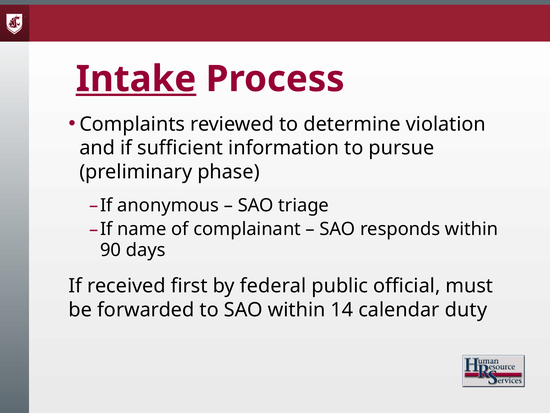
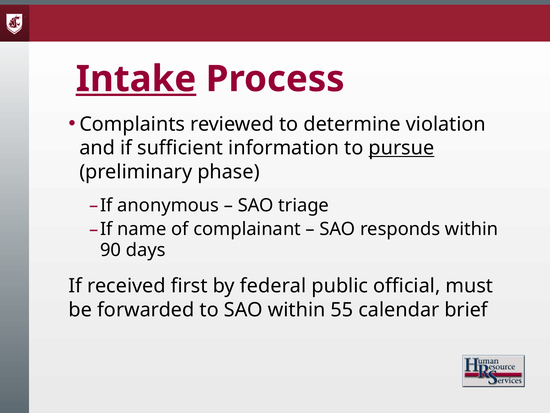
pursue underline: none -> present
14: 14 -> 55
duty: duty -> brief
